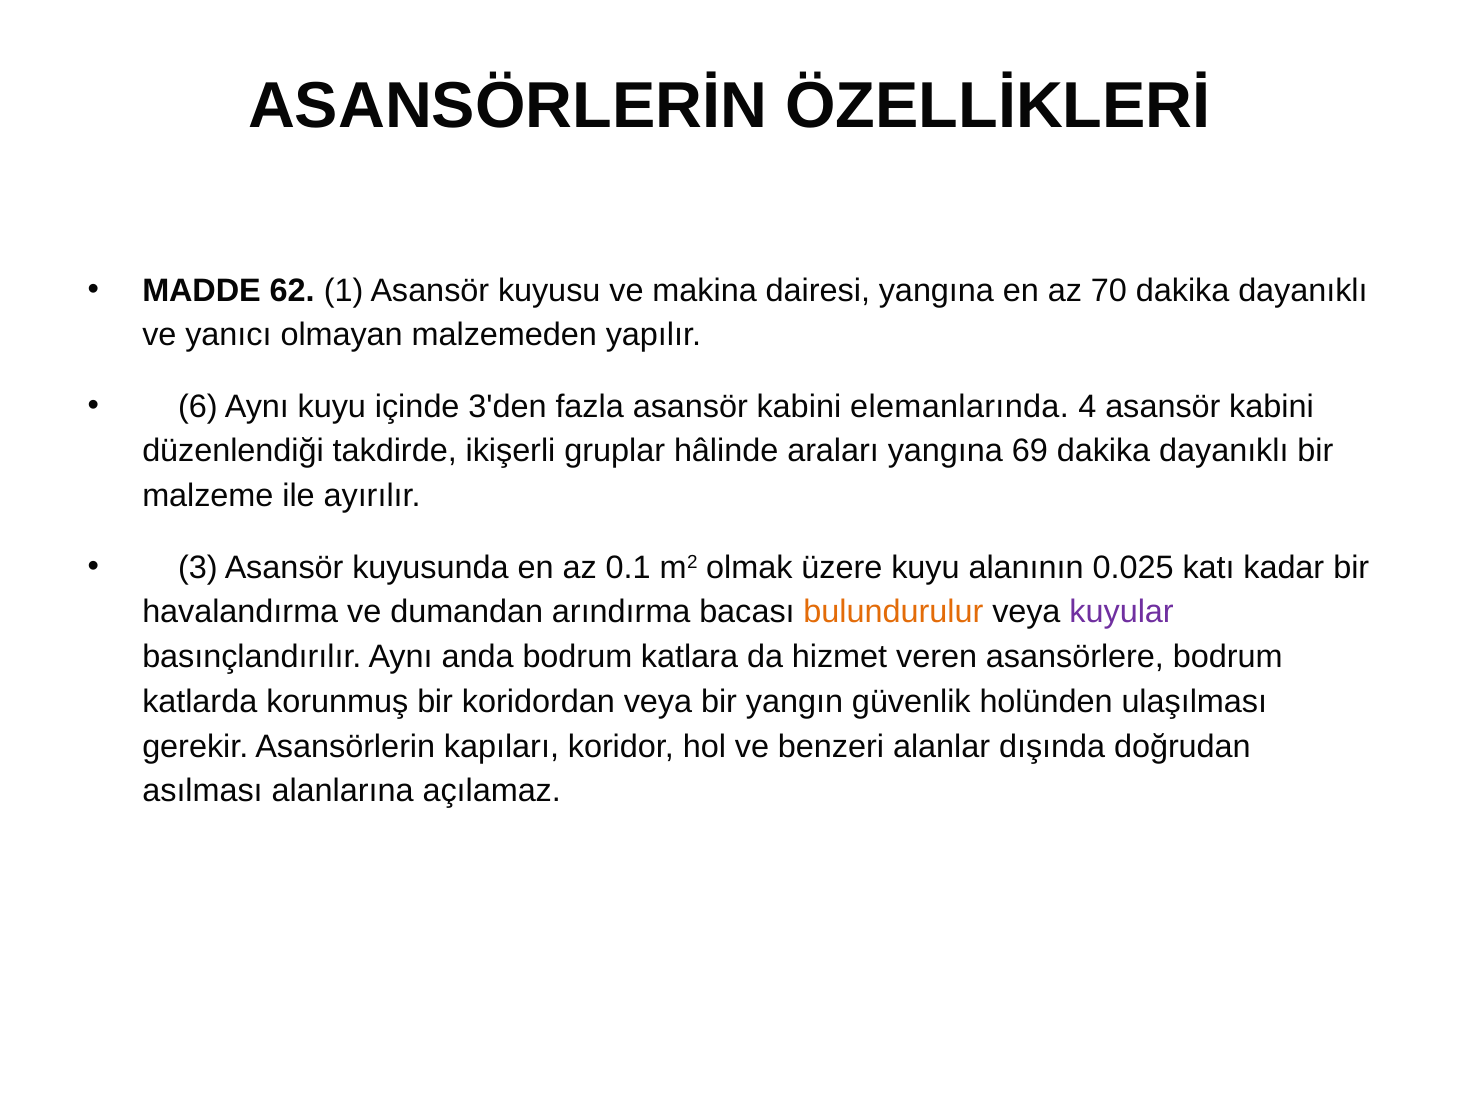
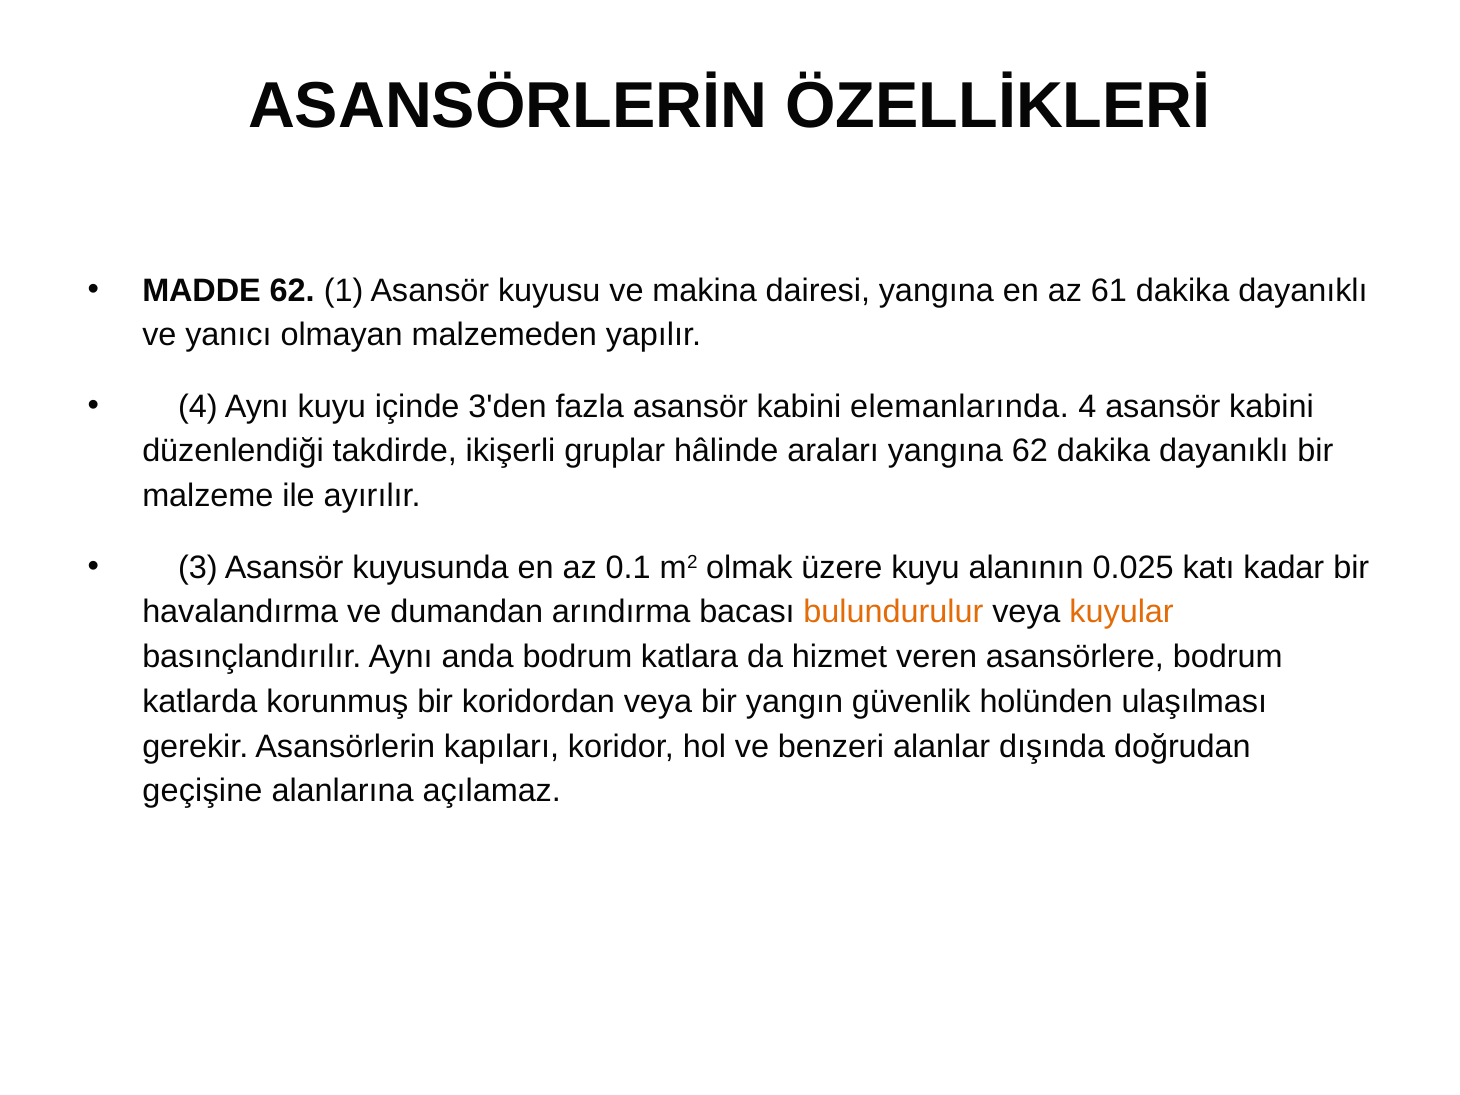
70: 70 -> 61
6 at (198, 407): 6 -> 4
yangına 69: 69 -> 62
kuyular colour: purple -> orange
asılması: asılması -> geçişine
